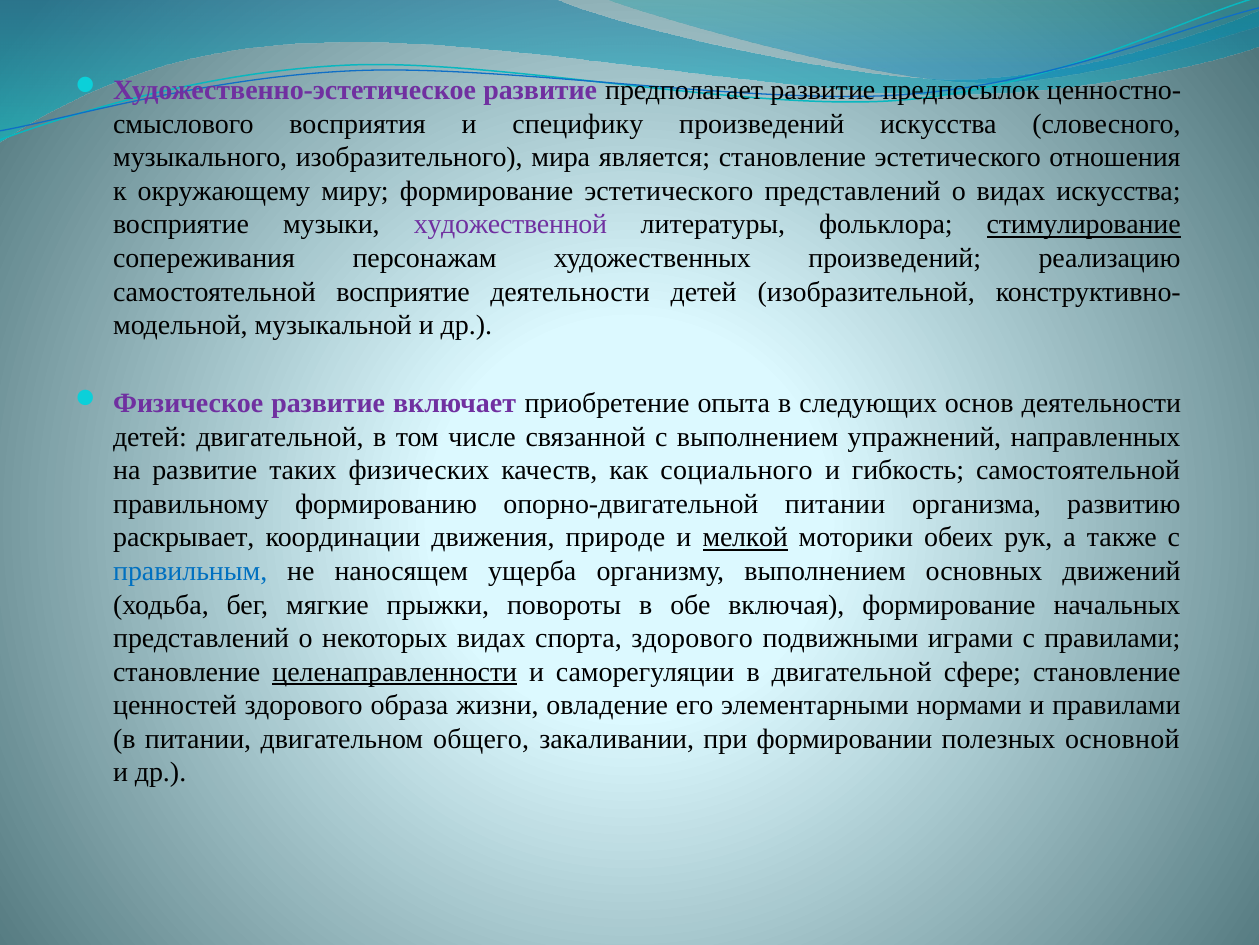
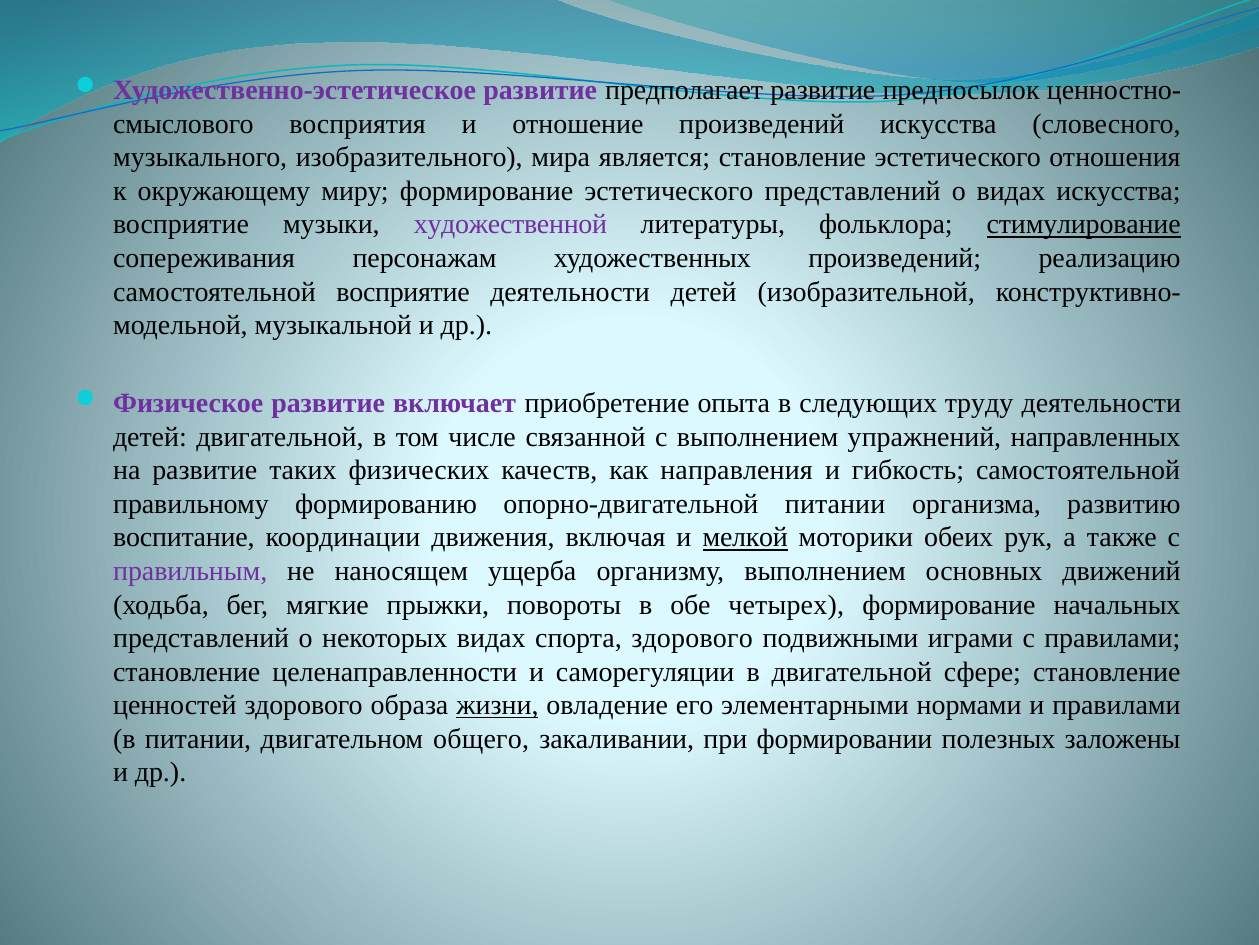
специфику: специфику -> отношение
основ: основ -> труду
социального: социального -> направления
раскрывает: раскрывает -> воспитание
природе: природе -> включая
правильным colour: blue -> purple
включая: включая -> четырех
целенаправленности underline: present -> none
жизни underline: none -> present
основной: основной -> заложены
